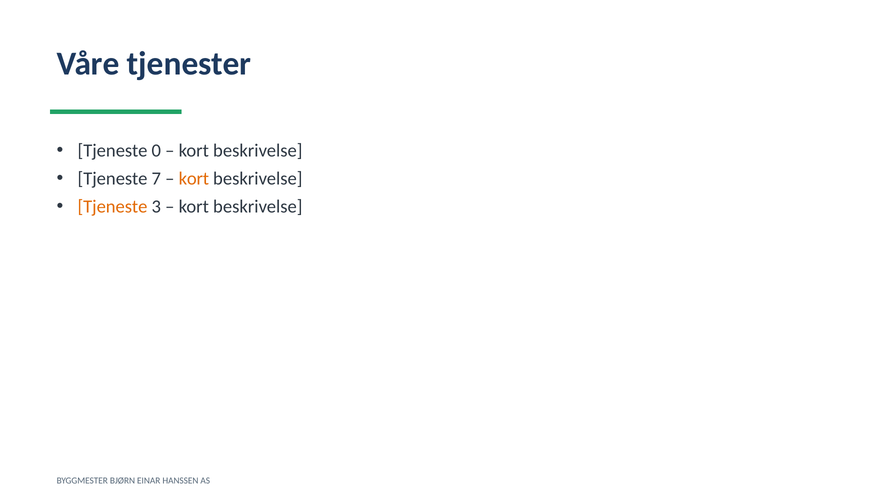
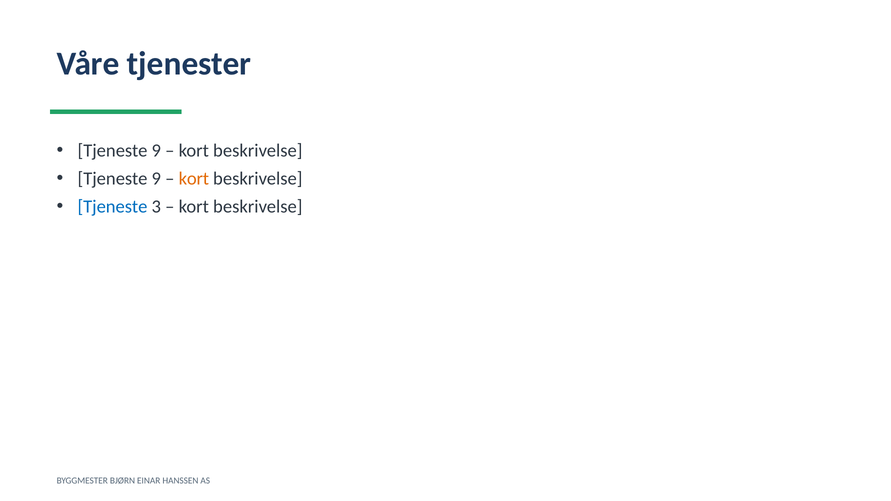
0 at (156, 151): 0 -> 9
7 at (156, 179): 7 -> 9
Tjeneste at (112, 207) colour: orange -> blue
